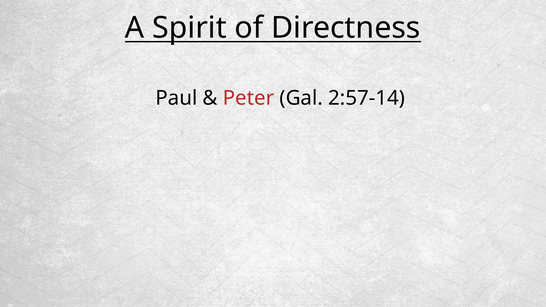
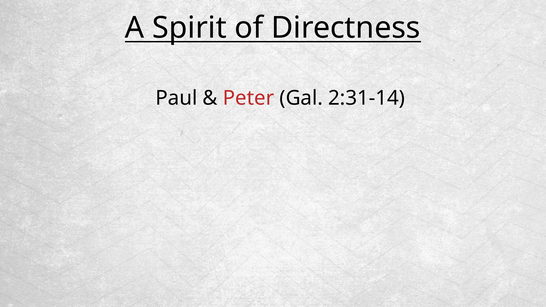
2:57-14: 2:57-14 -> 2:31-14
